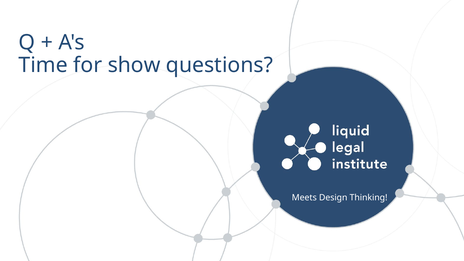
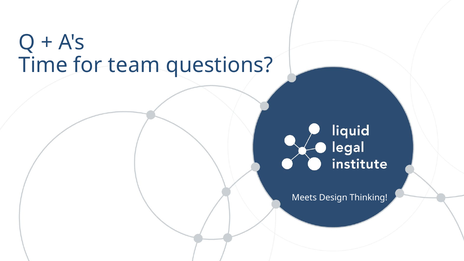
show: show -> team
